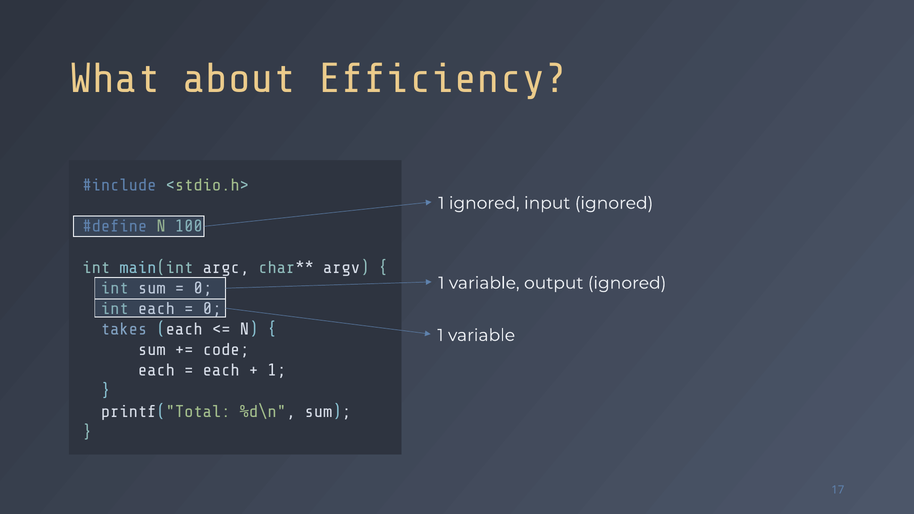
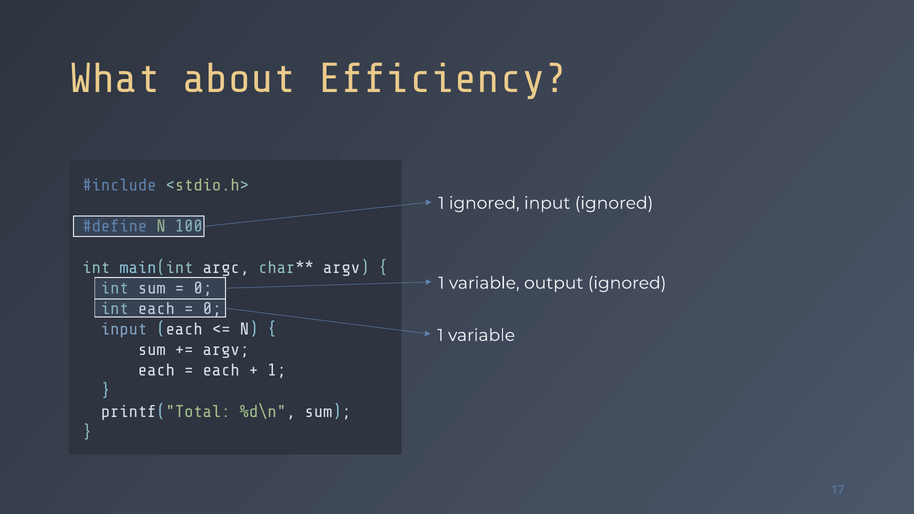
takes at (124, 329): takes -> input
code at (226, 350): code -> argv
